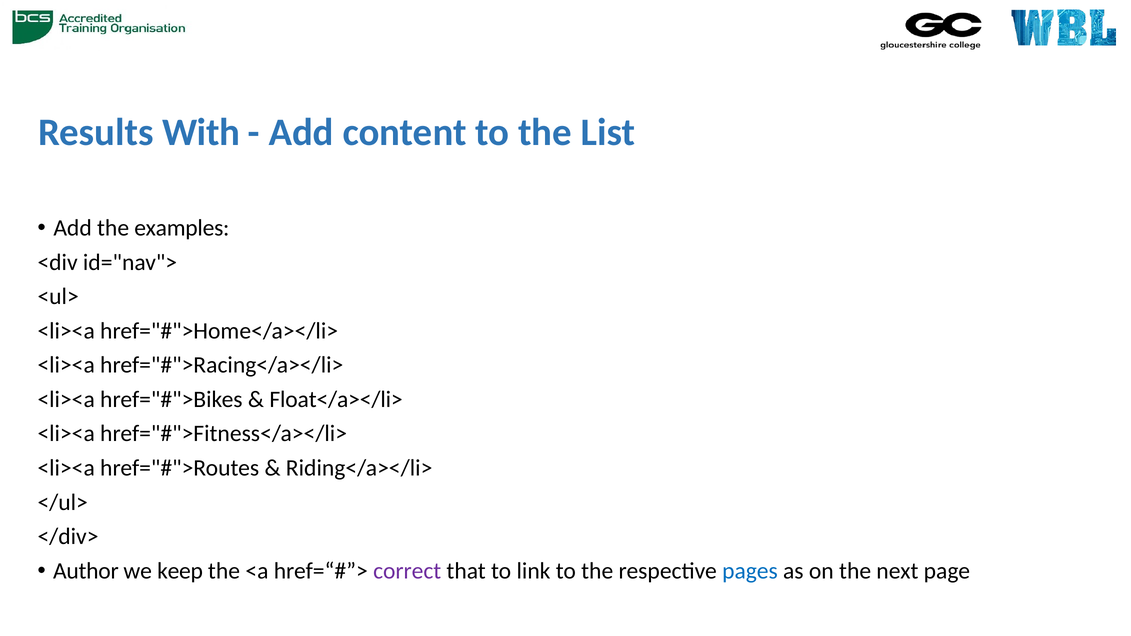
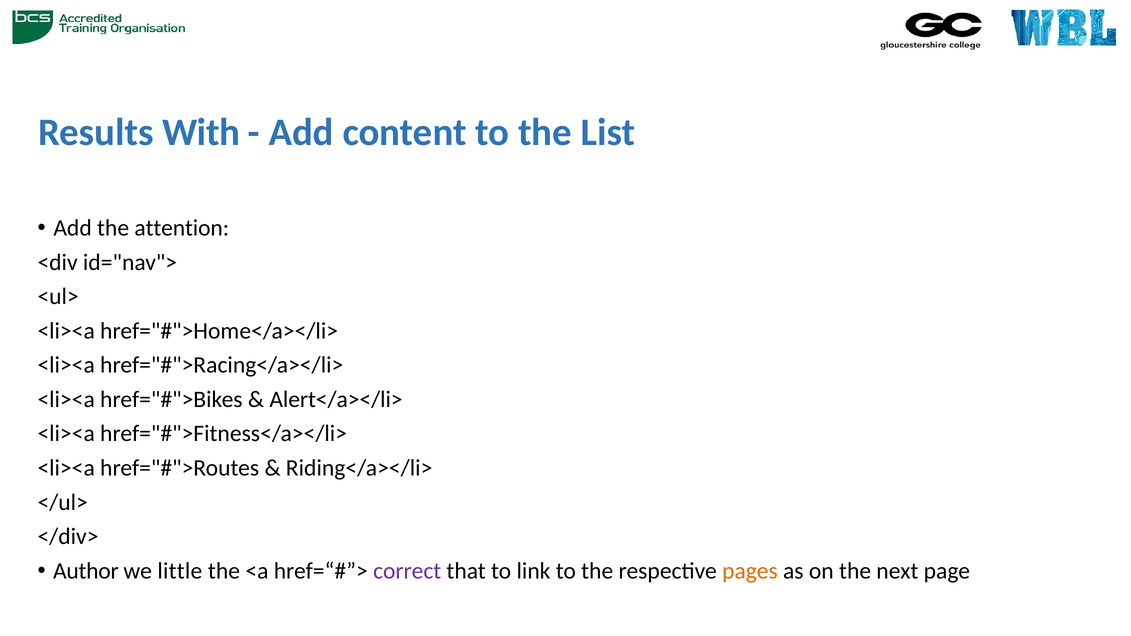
examples: examples -> attention
Float</a></li>: Float</a></li> -> Alert</a></li>
keep: keep -> little
pages colour: blue -> orange
